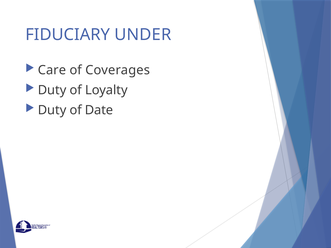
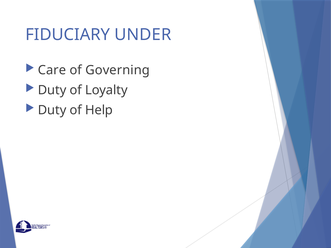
Coverages: Coverages -> Governing
Date: Date -> Help
